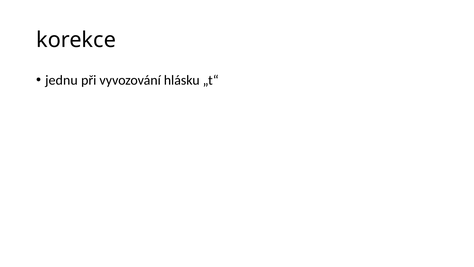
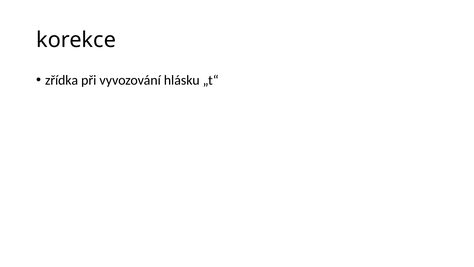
jednu: jednu -> zřídka
